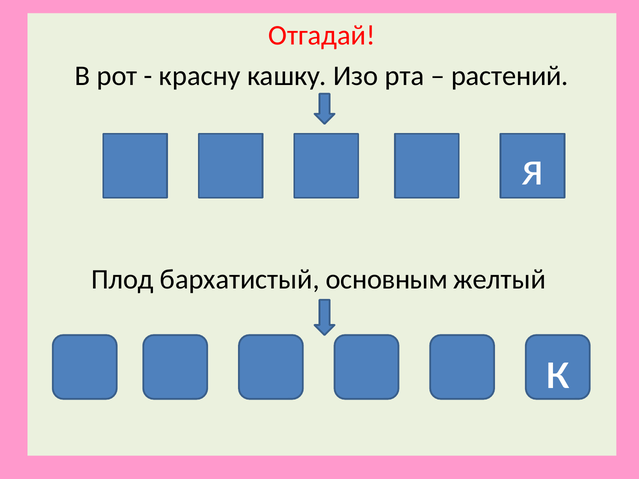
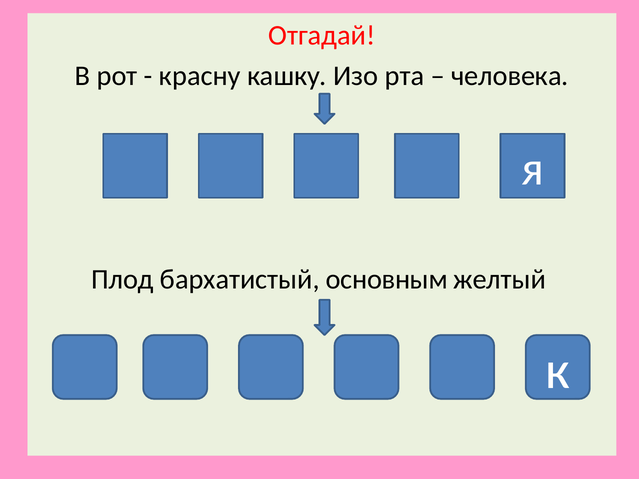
растений: растений -> человека
